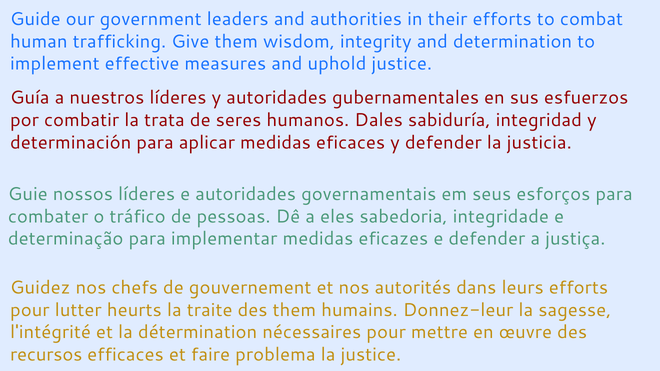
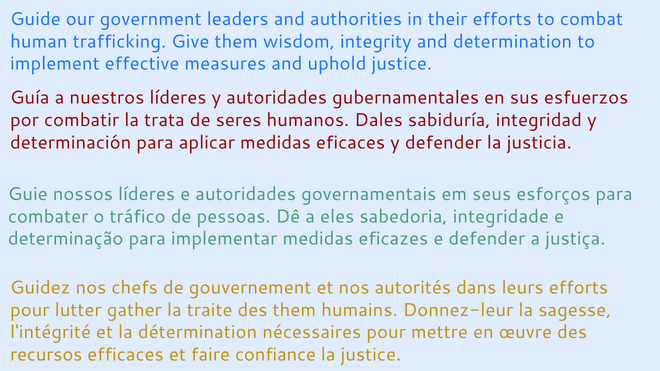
heurts: heurts -> gather
problema: problema -> confiance
